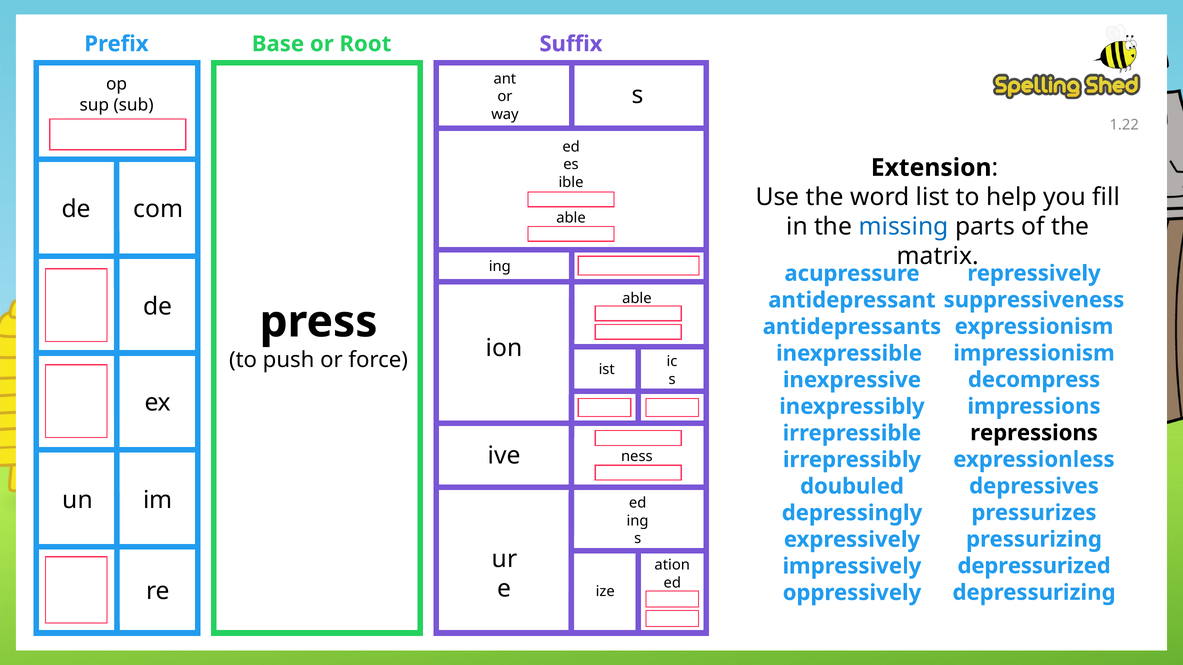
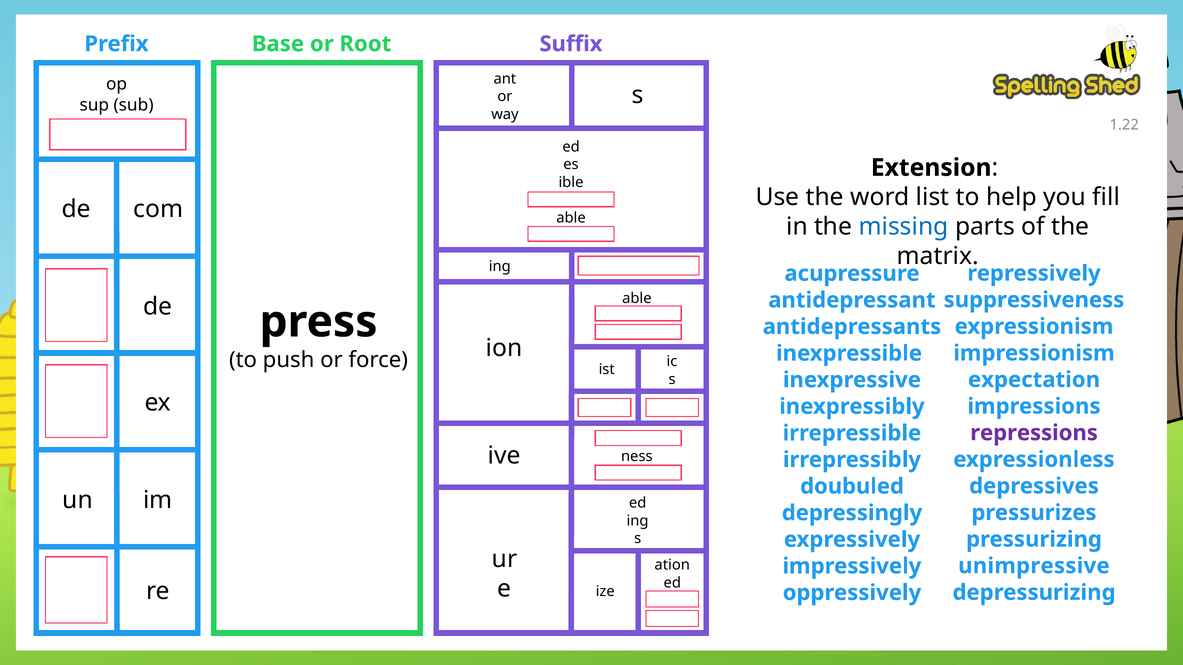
decompress: decompress -> expectation
repressions colour: black -> purple
depressurized: depressurized -> unimpressive
